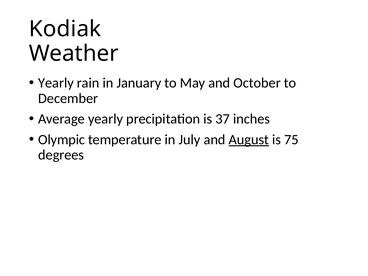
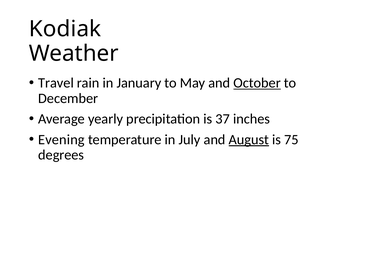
Yearly at (56, 83): Yearly -> Travel
October underline: none -> present
Olympic: Olympic -> Evening
